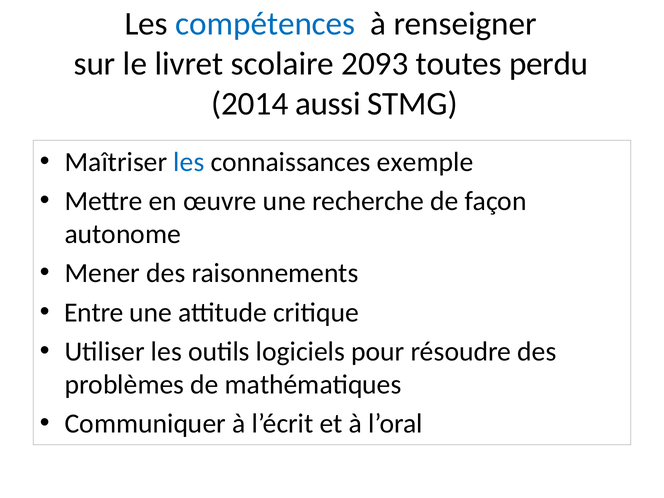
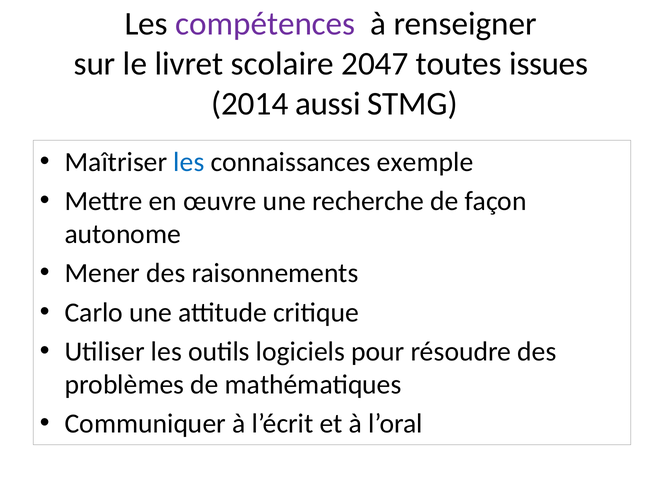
compétences colour: blue -> purple
2093: 2093 -> 2047
perdu: perdu -> issues
Entre: Entre -> Carlo
